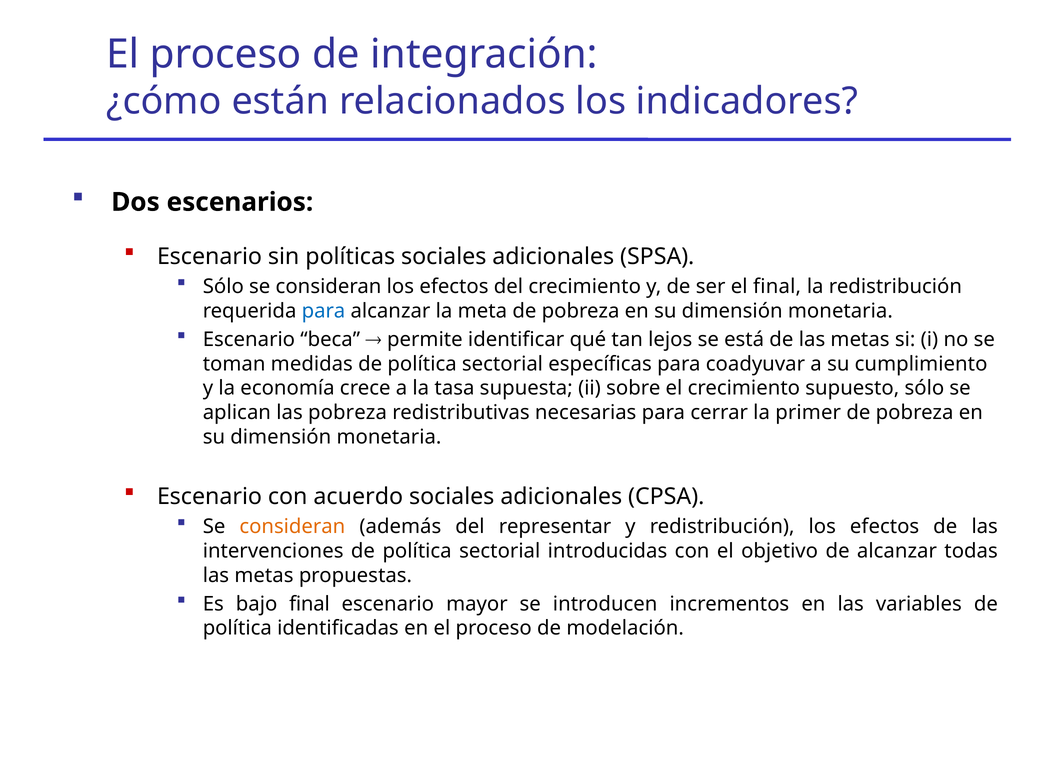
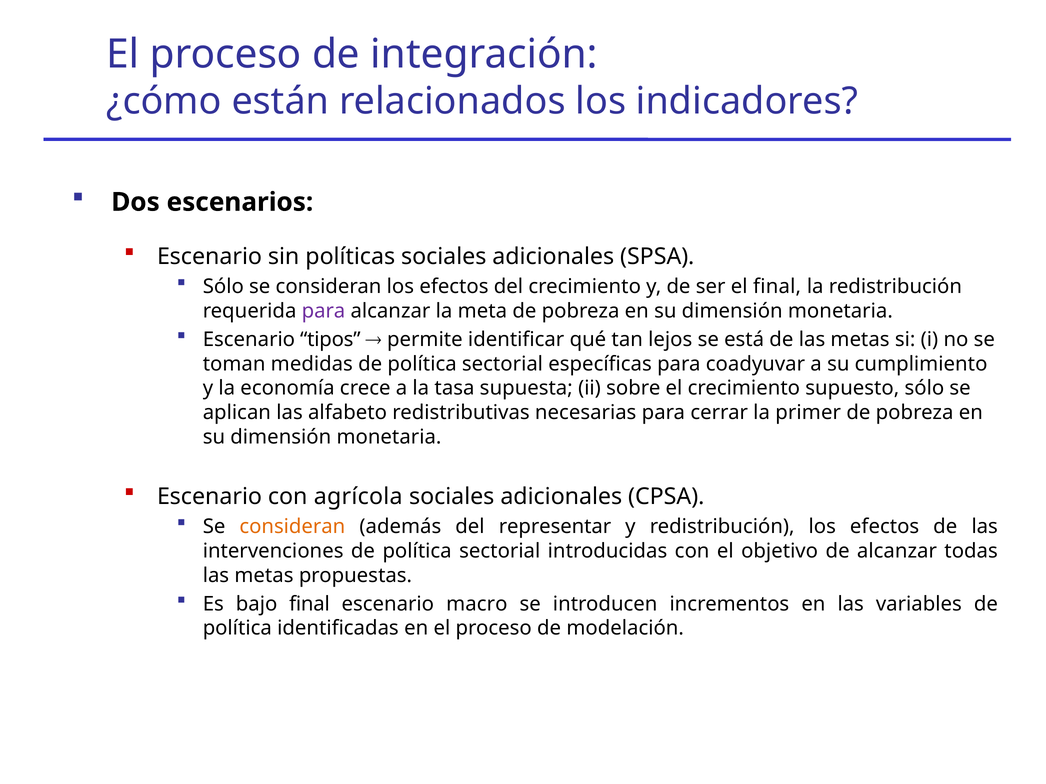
para at (324, 311) colour: blue -> purple
beca: beca -> tipos
las pobreza: pobreza -> alfabeto
acuerdo: acuerdo -> agrícola
mayor: mayor -> macro
